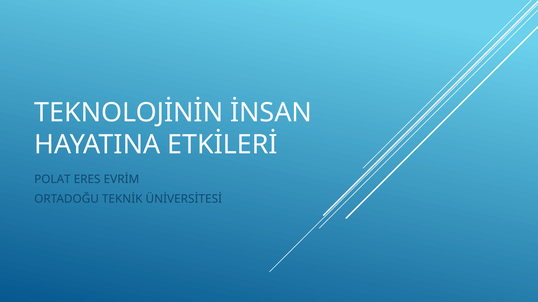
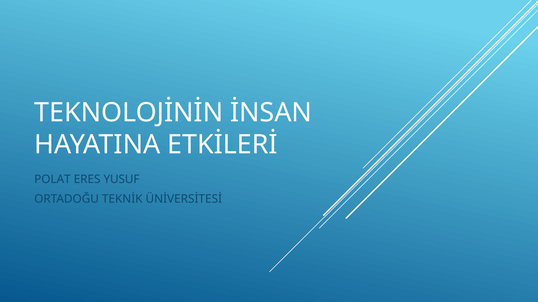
EVRİM: EVRİM -> YUSUF
